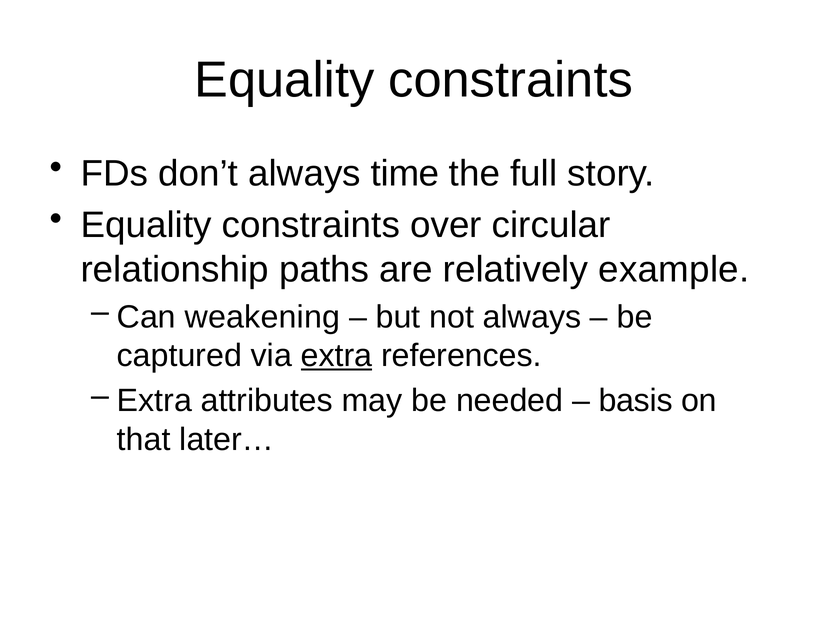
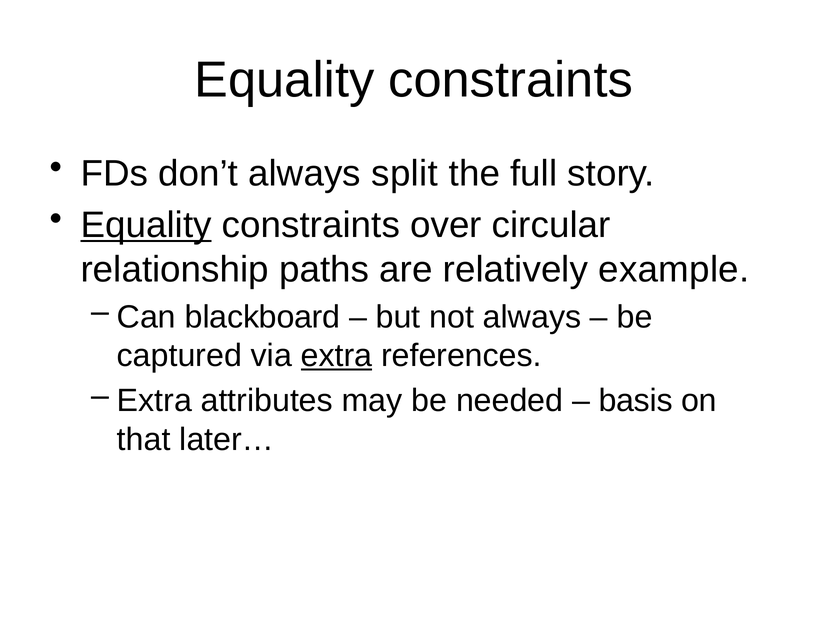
time: time -> split
Equality at (146, 225) underline: none -> present
weakening: weakening -> blackboard
